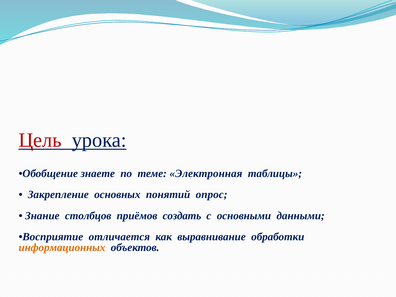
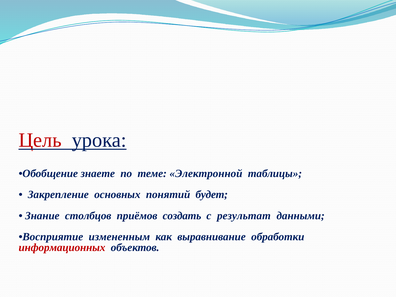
Электронная: Электронная -> Электронной
опрос: опрос -> будет
основными: основными -> результат
отличается: отличается -> измененным
информационных colour: orange -> red
